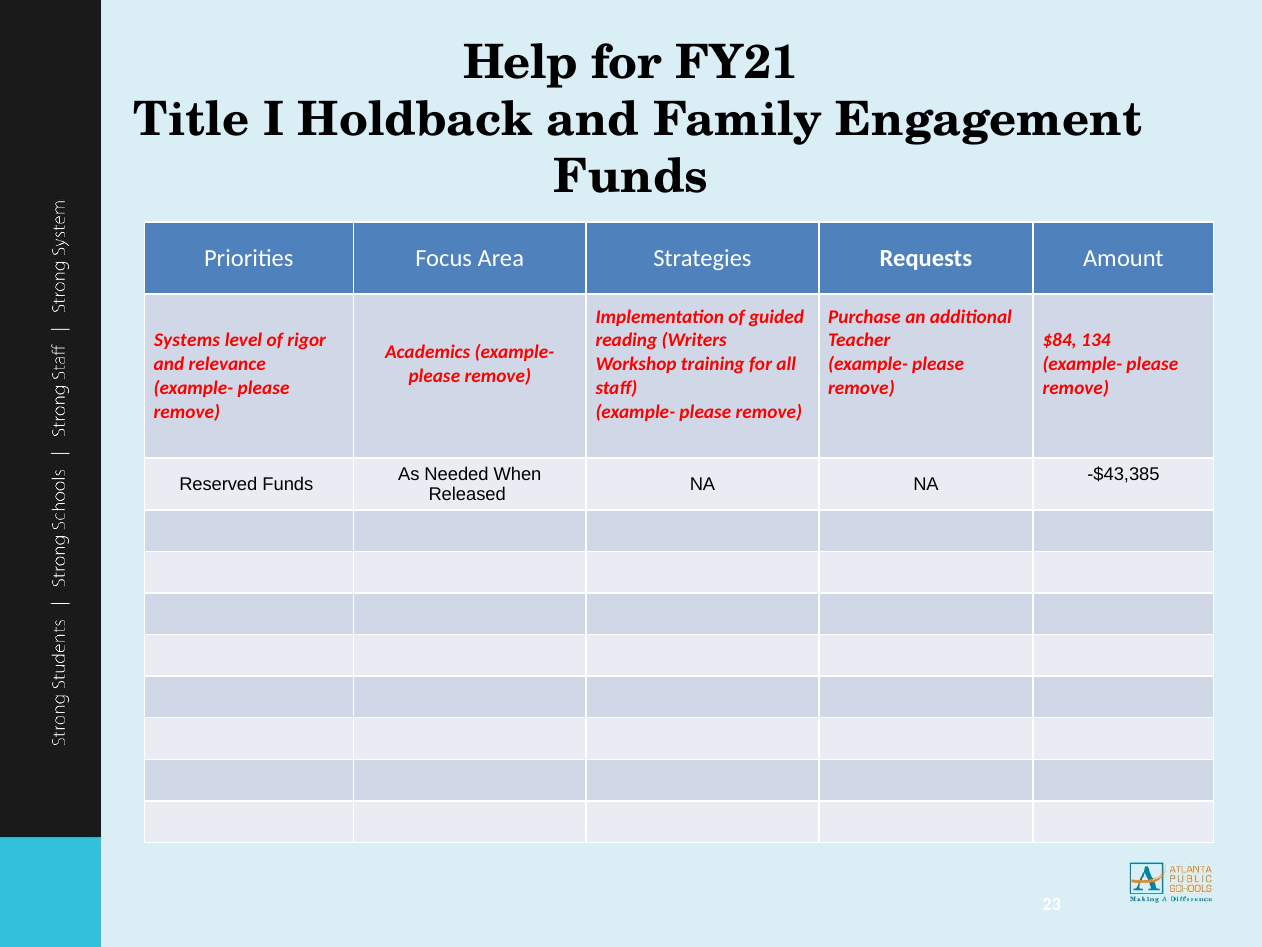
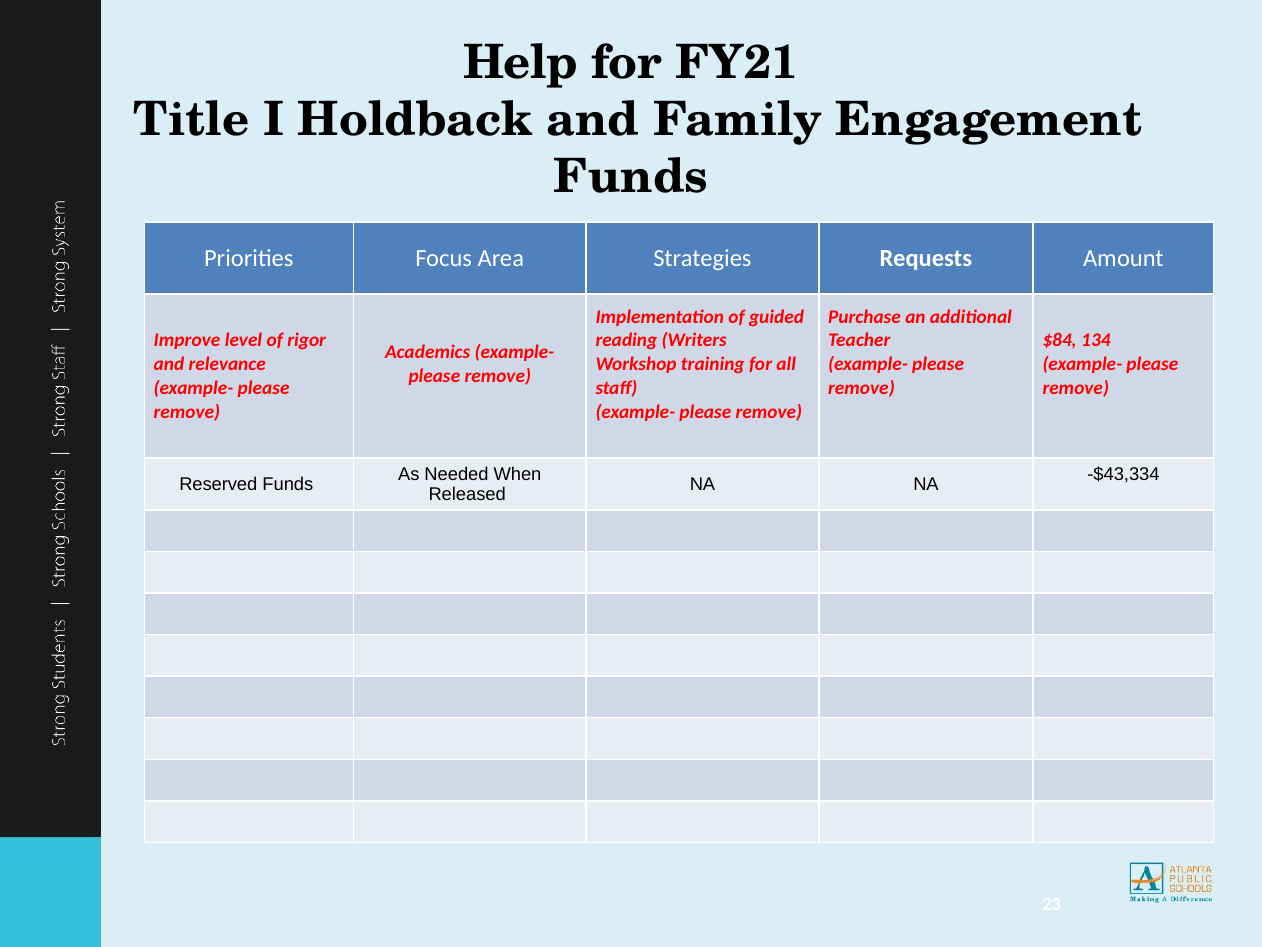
Systems: Systems -> Improve
-$43,385: -$43,385 -> -$43,334
